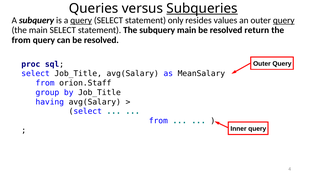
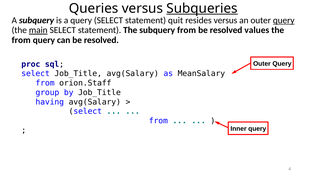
query at (81, 20) underline: present -> none
only: only -> quit
resides values: values -> versus
main at (38, 30) underline: none -> present
subquery main: main -> from
return: return -> values
